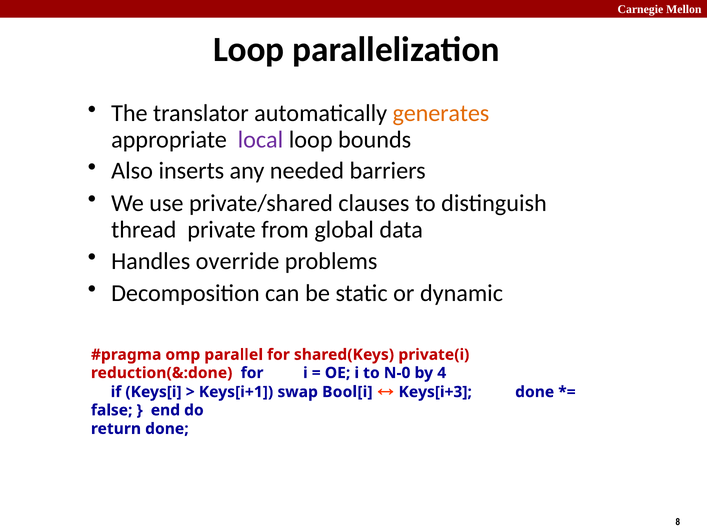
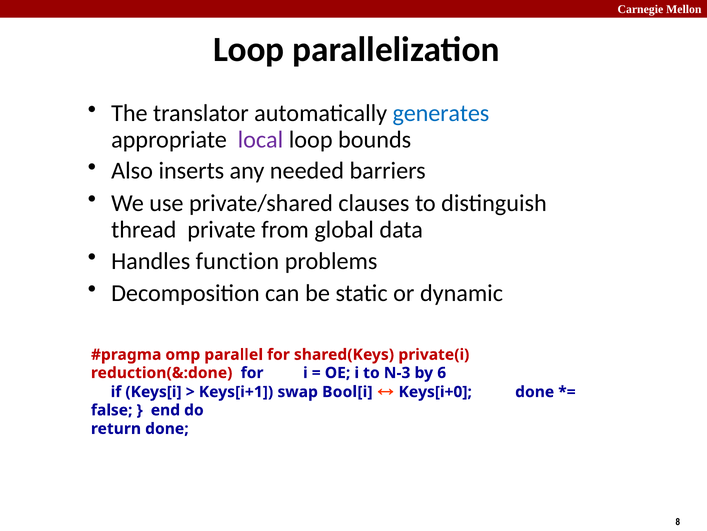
generates colour: orange -> blue
override: override -> function
N-0: N-0 -> N-3
4: 4 -> 6
Keys[i+3: Keys[i+3 -> Keys[i+0
